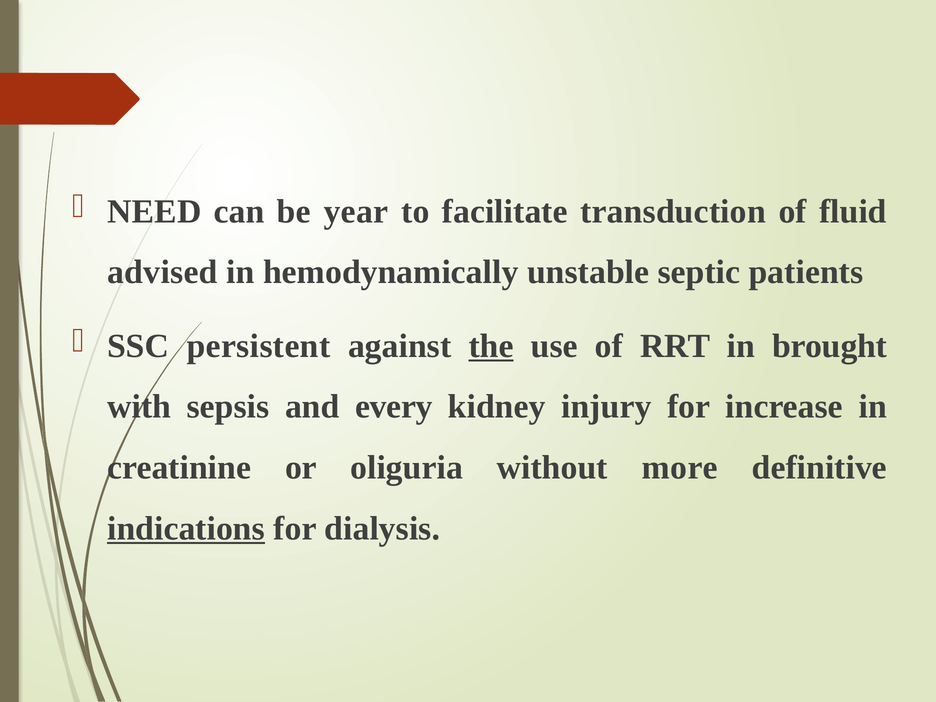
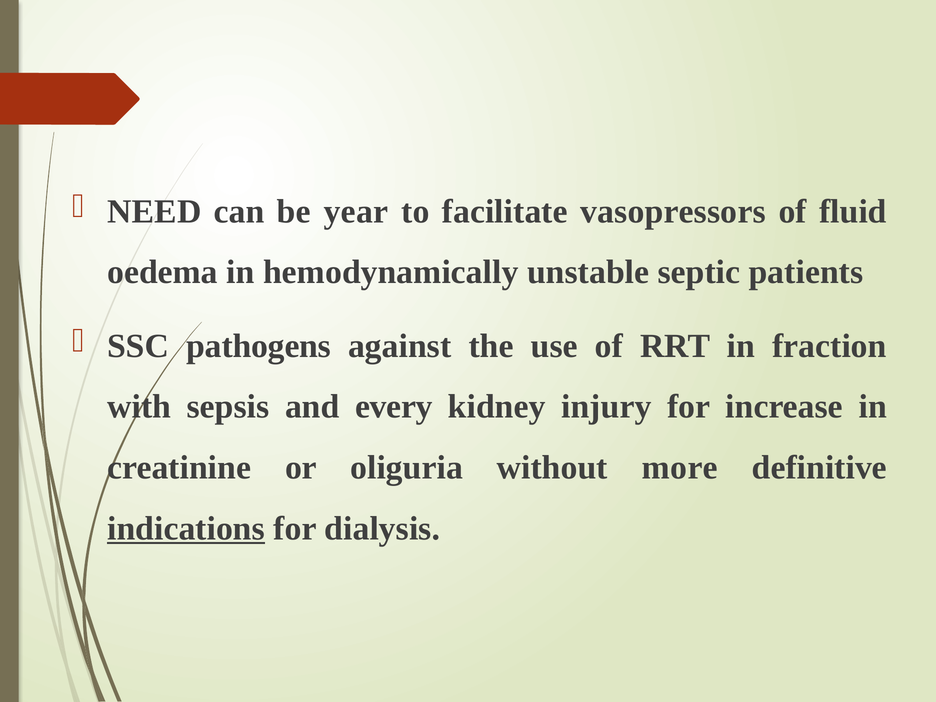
transduction: transduction -> vasopressors
advised: advised -> oedema
persistent: persistent -> pathogens
the underline: present -> none
brought: brought -> fraction
